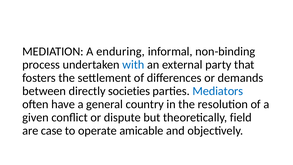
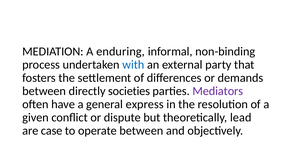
Mediators colour: blue -> purple
country: country -> express
field: field -> lead
operate amicable: amicable -> between
